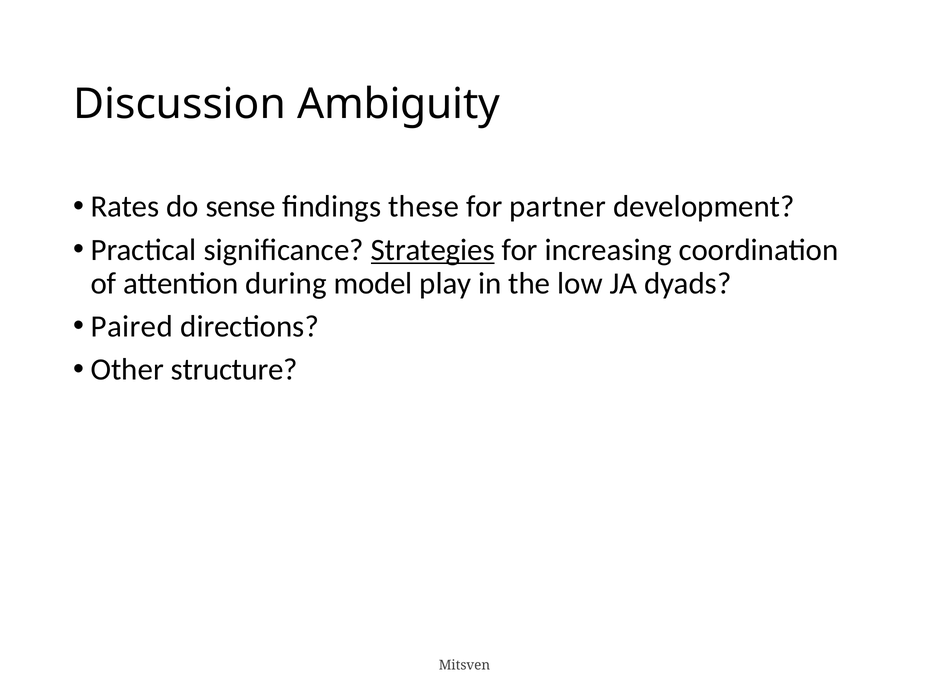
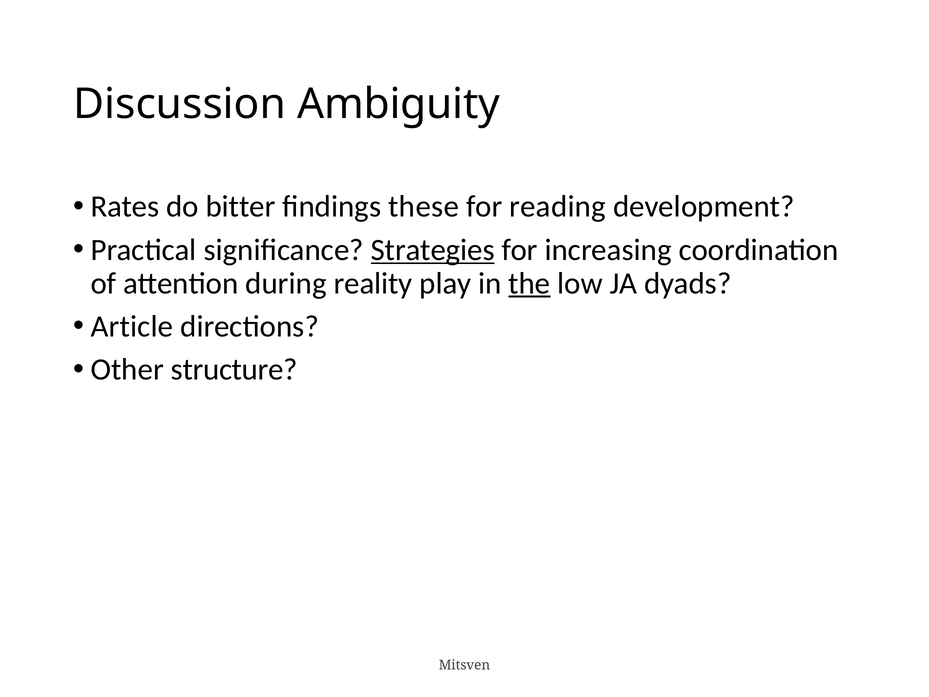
sense: sense -> bitter
partner: partner -> reading
model: model -> reality
the underline: none -> present
Paired: Paired -> Article
